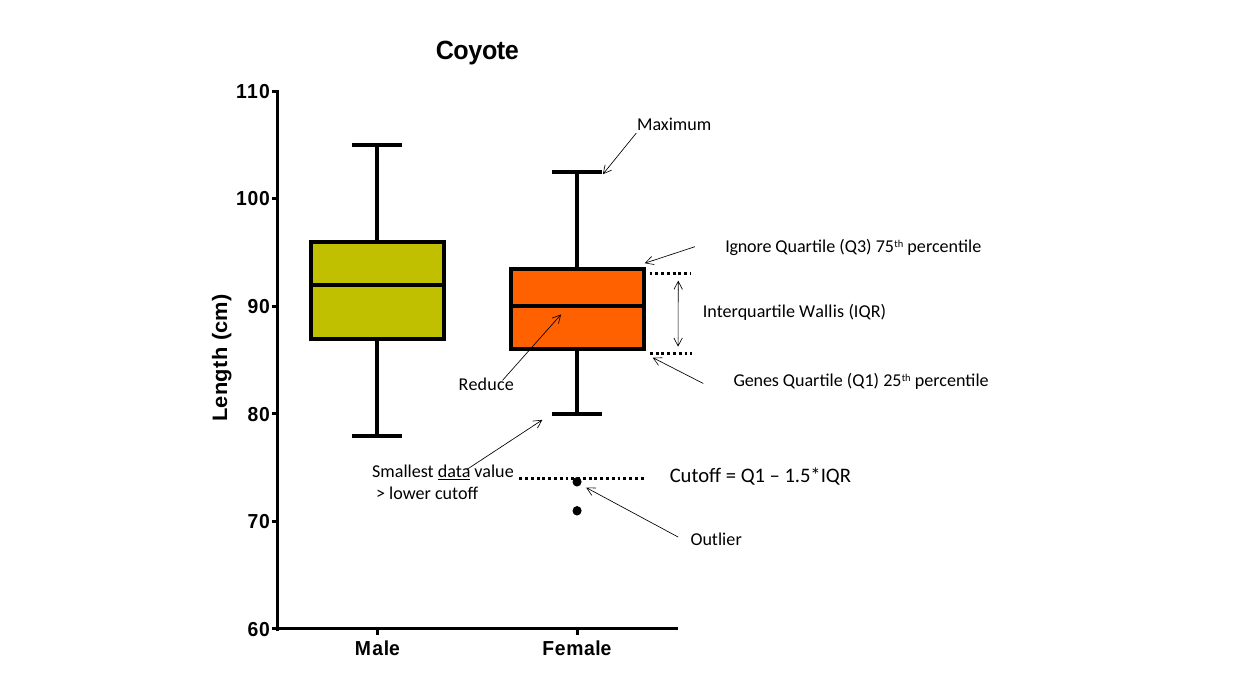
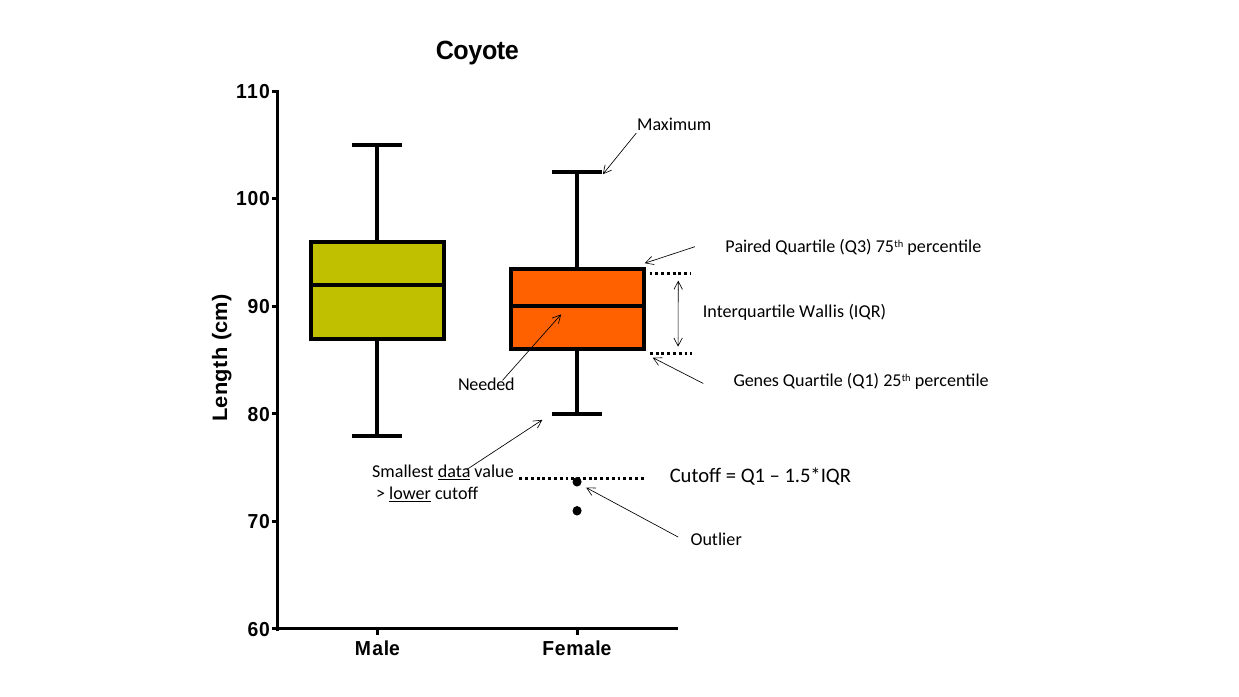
Ignore: Ignore -> Paired
Reduce: Reduce -> Needed
lower underline: none -> present
